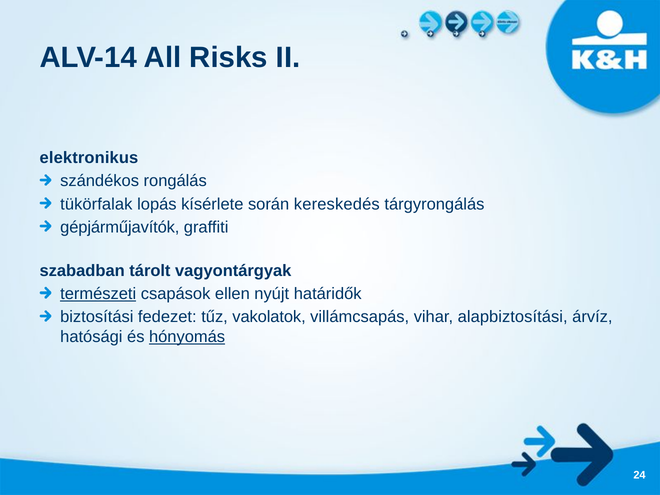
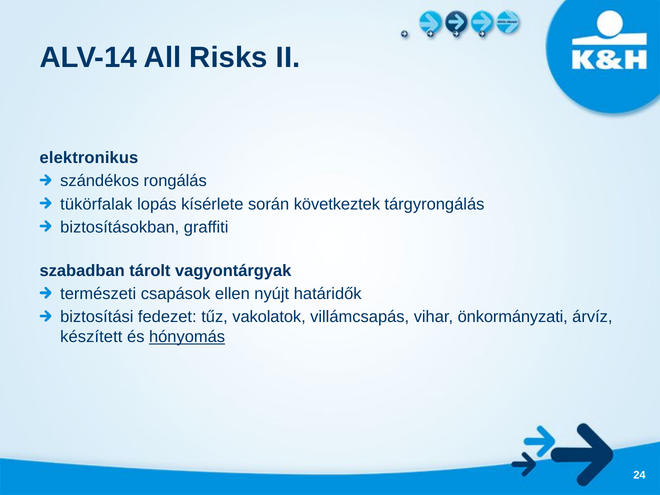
kereskedés: kereskedés -> következtek
gépjárműjavítók: gépjárműjavítók -> biztosításokban
természeti underline: present -> none
alapbiztosítási: alapbiztosítási -> önkormányzati
hatósági: hatósági -> készített
